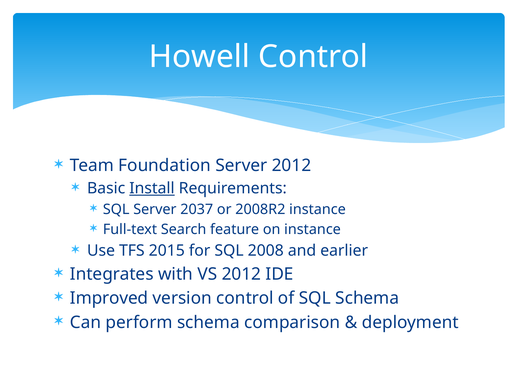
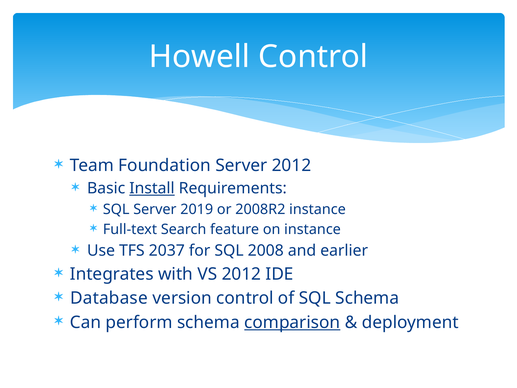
2037: 2037 -> 2019
2015: 2015 -> 2037
Improved: Improved -> Database
comparison underline: none -> present
